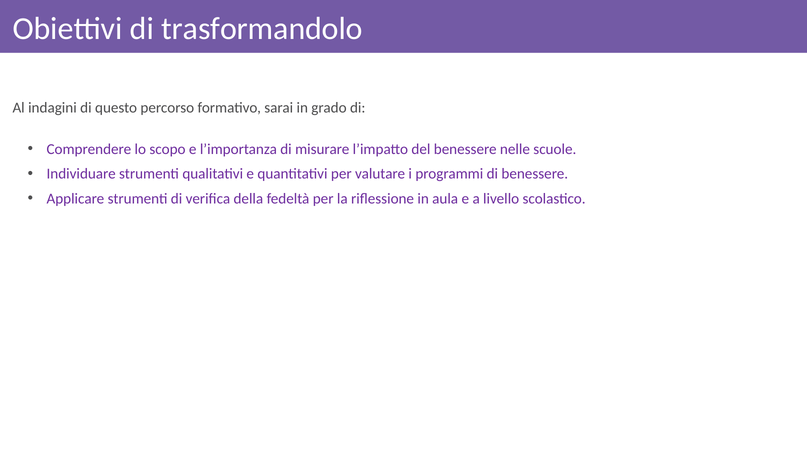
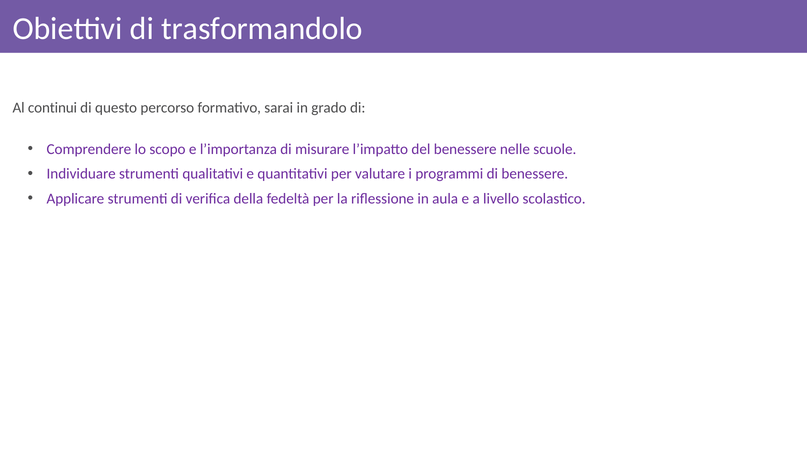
indagini: indagini -> continui
